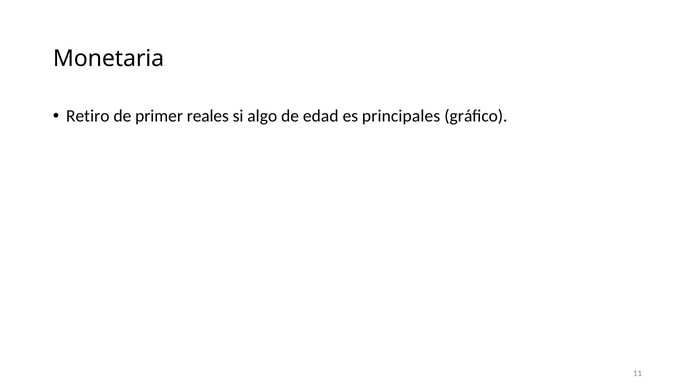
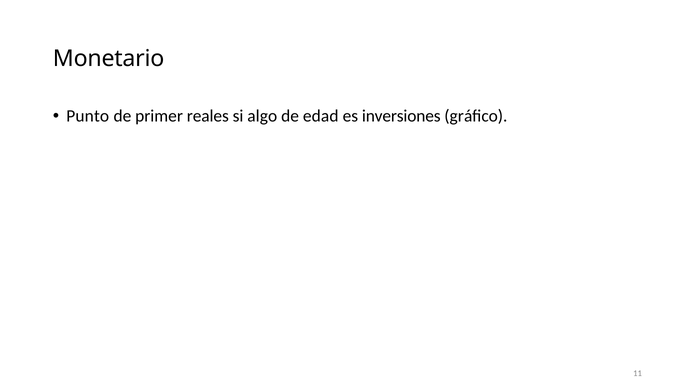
Monetaria: Monetaria -> Monetario
Retiro: Retiro -> Punto
principales: principales -> inversiones
